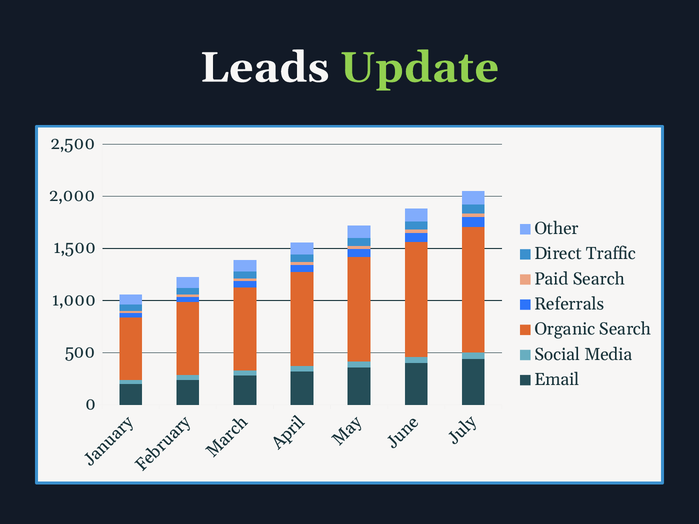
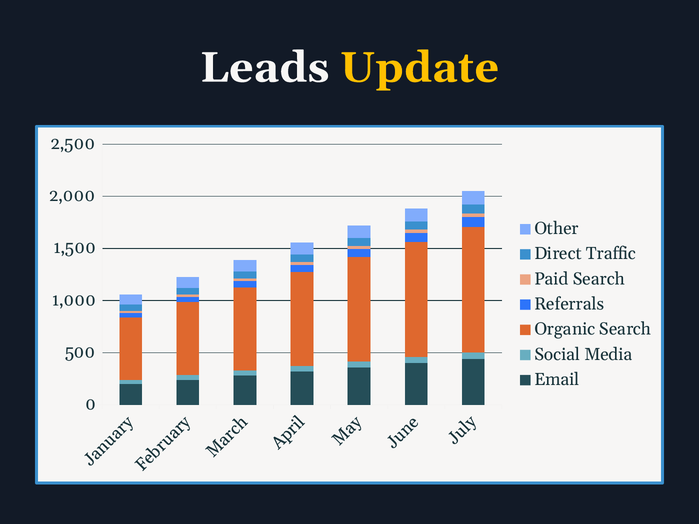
Update colour: light green -> yellow
